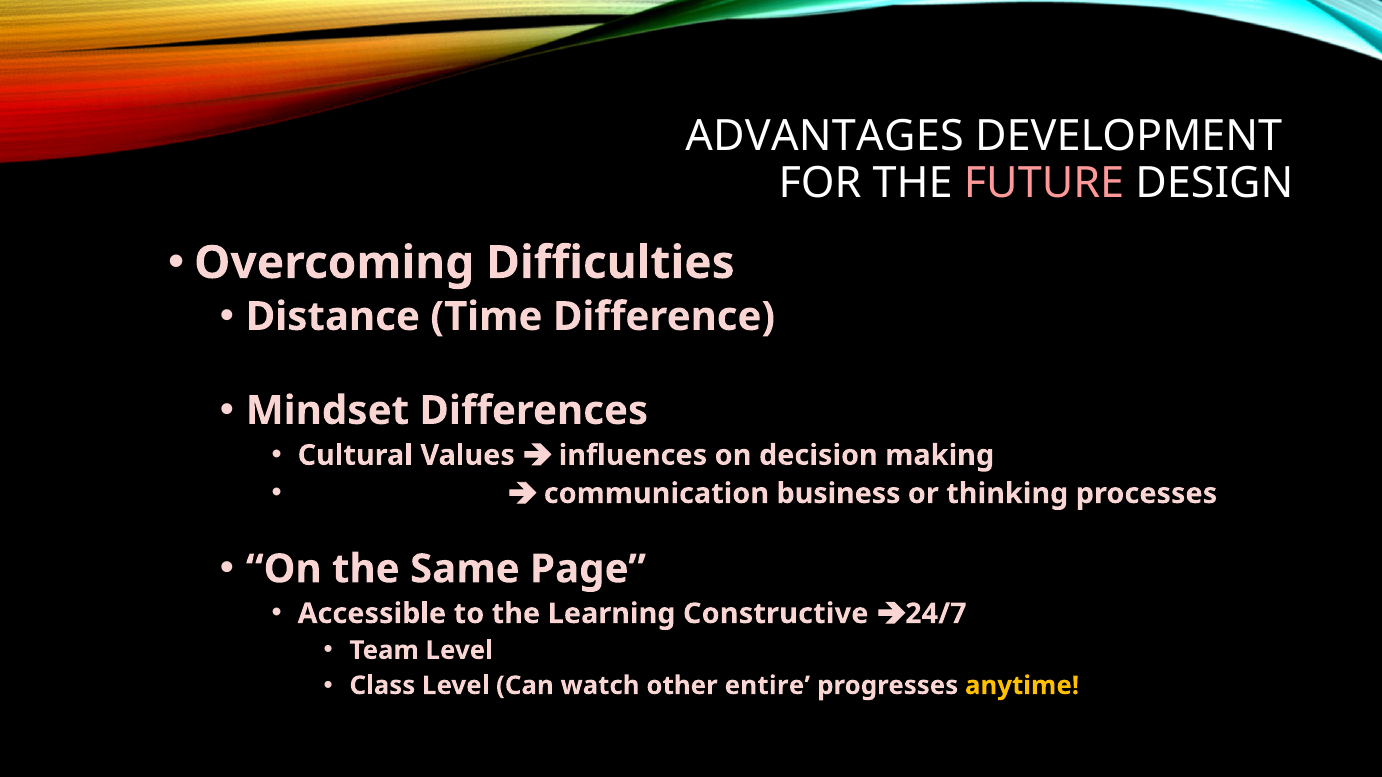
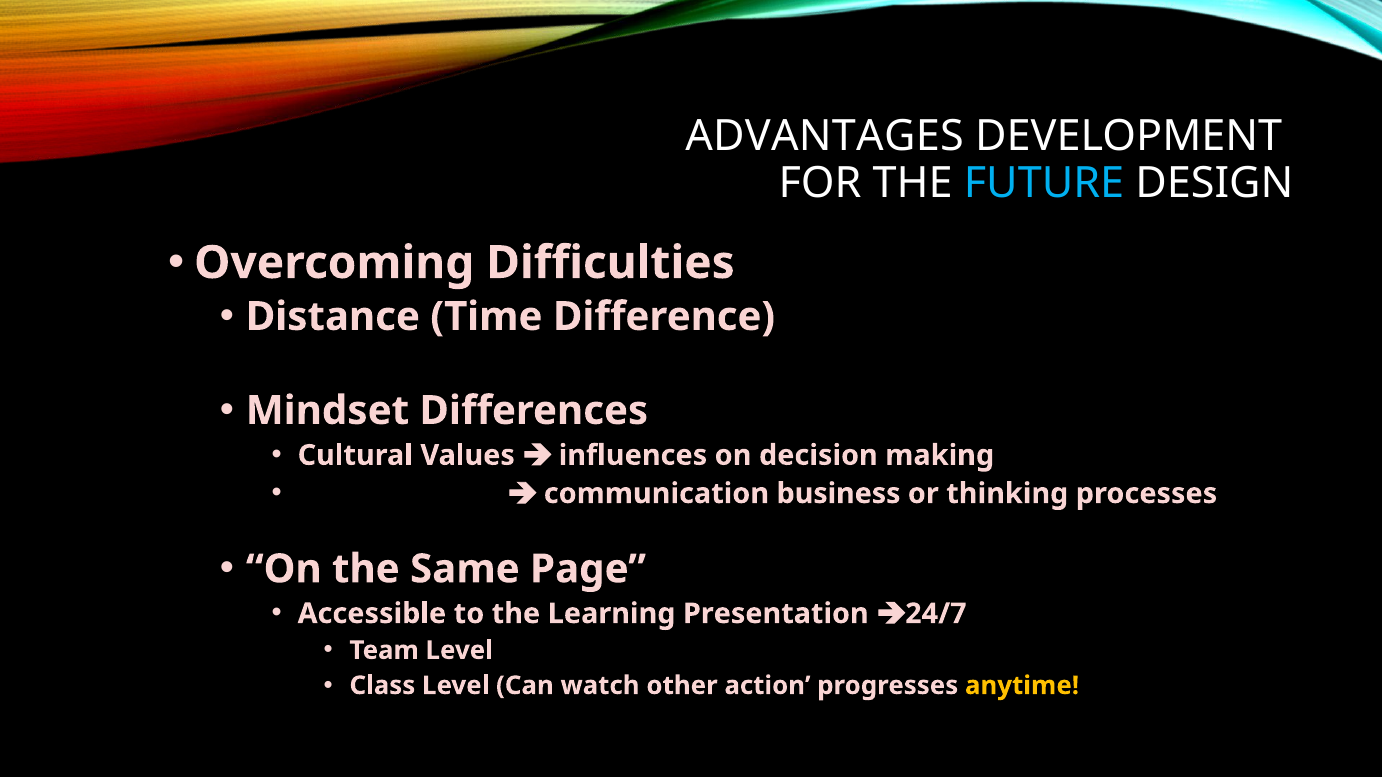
FUTURE colour: pink -> light blue
Constructive: Constructive -> Presentation
entire: entire -> action
